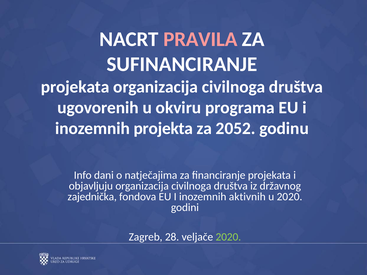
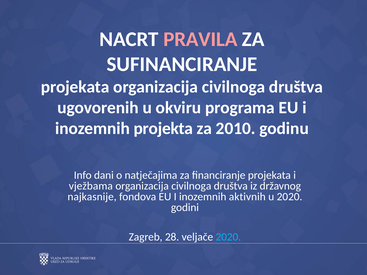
2052: 2052 -> 2010
objavljuju: objavljuju -> vježbama
zajednička: zajednička -> najkasnije
2020 at (228, 237) colour: light green -> light blue
